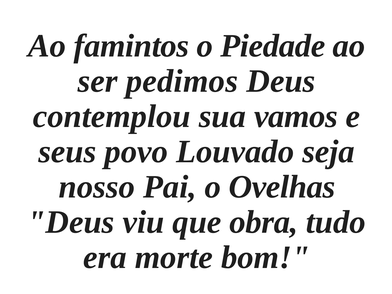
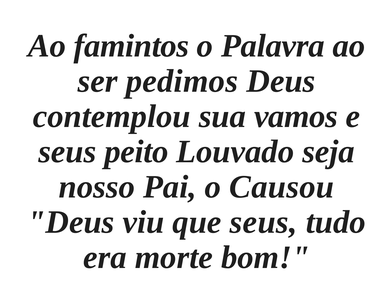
Piedade: Piedade -> Palavra
povo: povo -> peito
Ovelhas: Ovelhas -> Causou
que obra: obra -> seus
